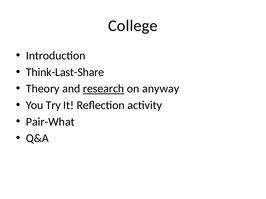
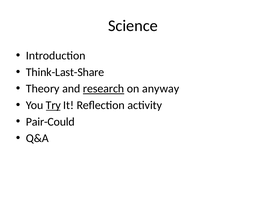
College: College -> Science
Try underline: none -> present
Pair-What: Pair-What -> Pair-Could
